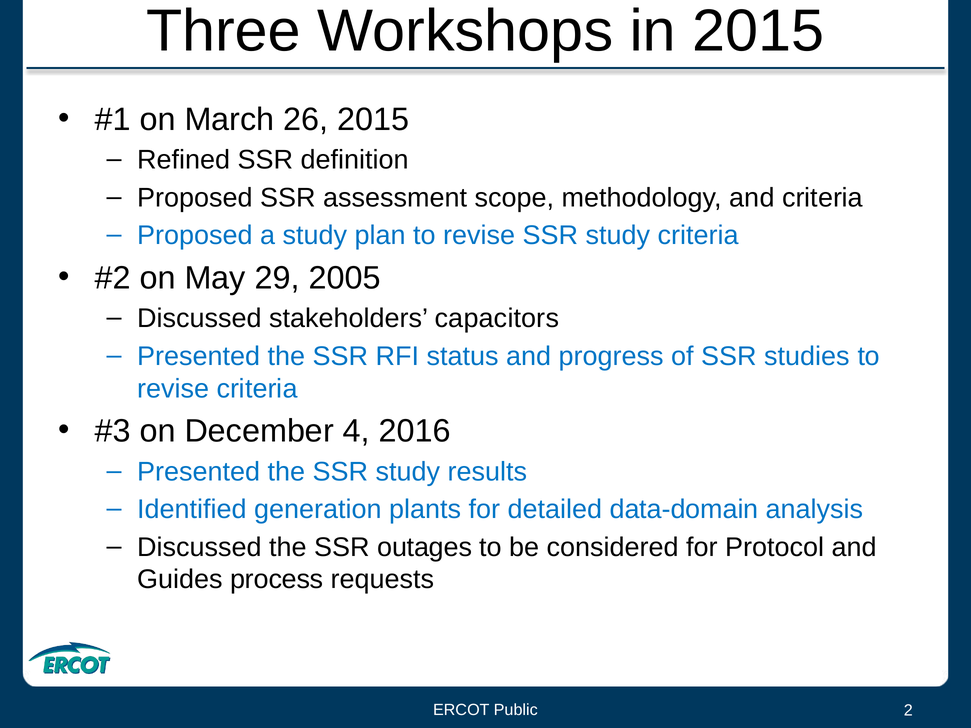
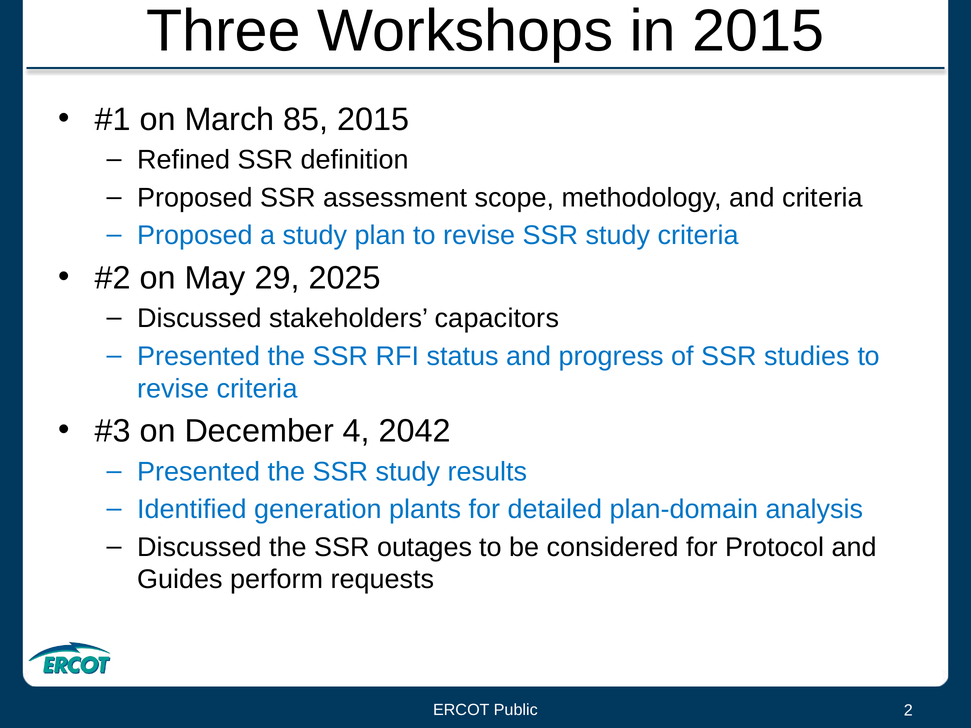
26: 26 -> 85
2005: 2005 -> 2025
2016: 2016 -> 2042
data-domain: data-domain -> plan-domain
process: process -> perform
